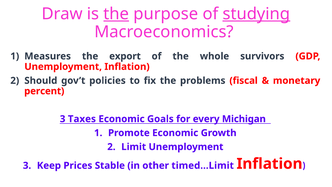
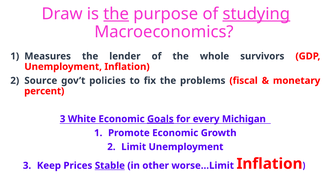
export: export -> lender
Should: Should -> Source
Taxes: Taxes -> White
Goals underline: none -> present
Stable underline: none -> present
timed…Limit: timed…Limit -> worse…Limit
